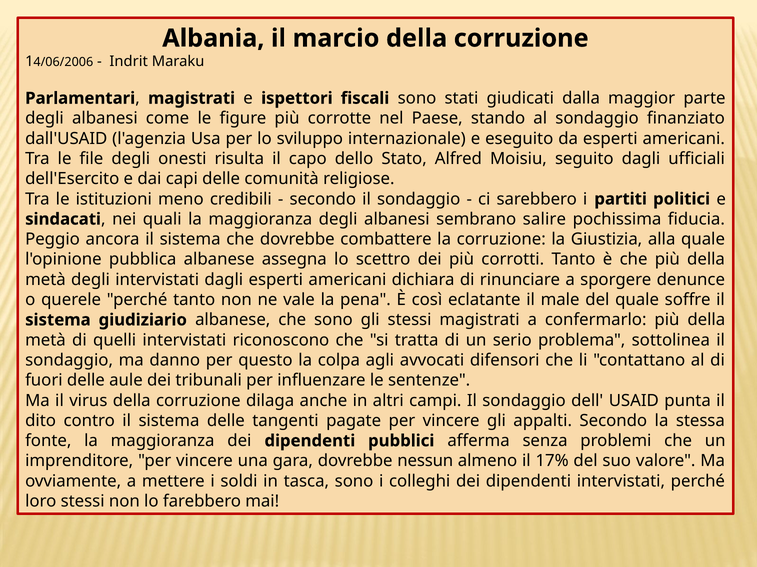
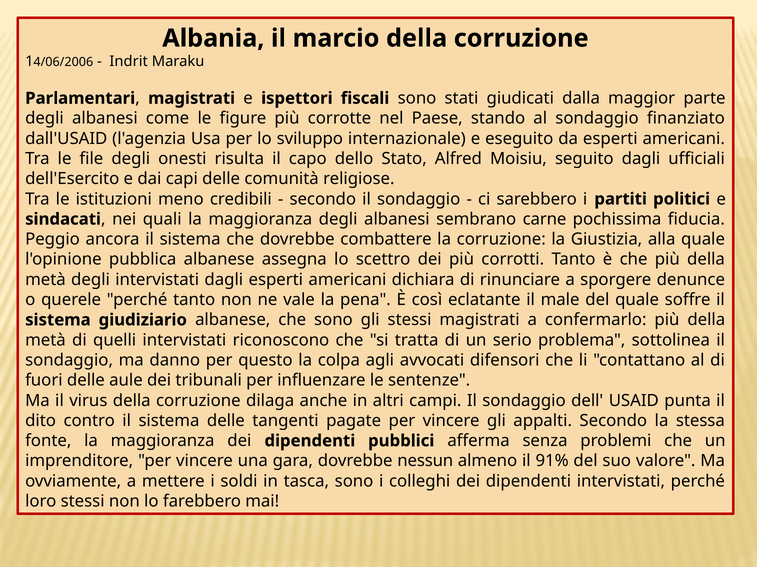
salire: salire -> carne
17%: 17% -> 91%
